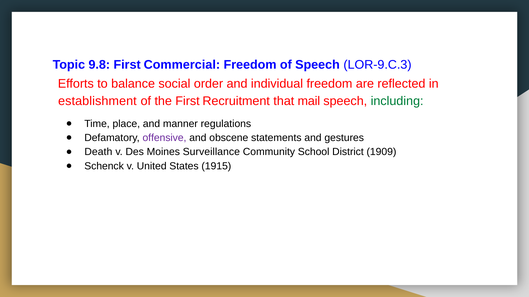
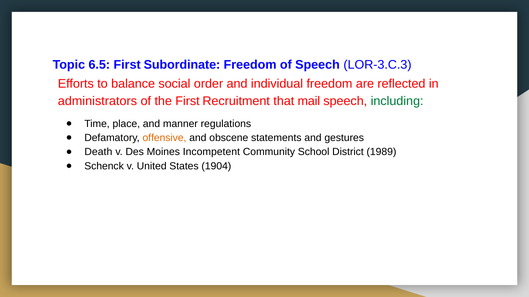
9.8: 9.8 -> 6.5
Commercial: Commercial -> Subordinate
LOR-9.C.3: LOR-9.C.3 -> LOR-3.C.3
establishment: establishment -> administrators
offensive colour: purple -> orange
Surveillance: Surveillance -> Incompetent
1909: 1909 -> 1989
1915: 1915 -> 1904
